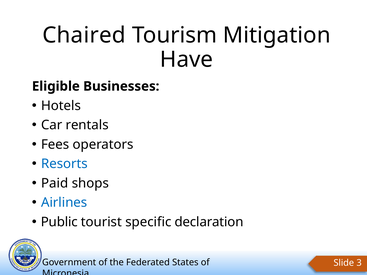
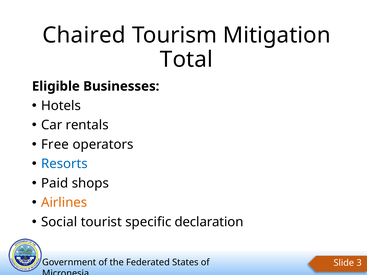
Have: Have -> Total
Fees: Fees -> Free
Airlines colour: blue -> orange
Public: Public -> Social
